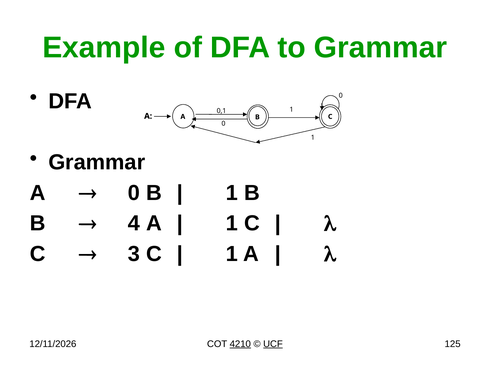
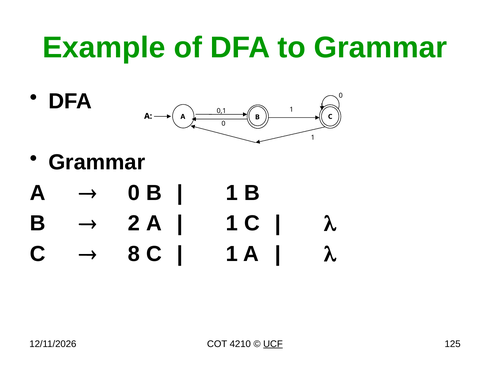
4: 4 -> 2
3: 3 -> 8
4210 underline: present -> none
